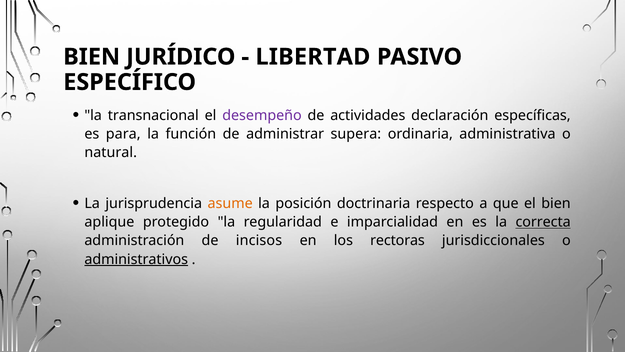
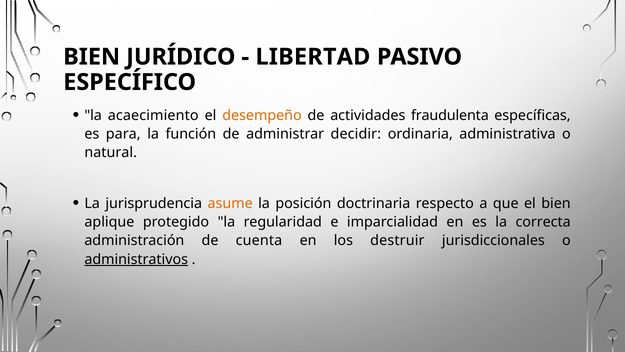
transnacional: transnacional -> acaecimiento
desempeño colour: purple -> orange
declaración: declaración -> fraudulenta
supera: supera -> decidir
correcta underline: present -> none
incisos: incisos -> cuenta
rectoras: rectoras -> destruir
